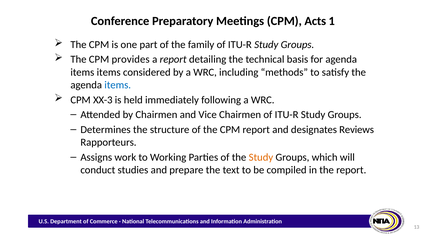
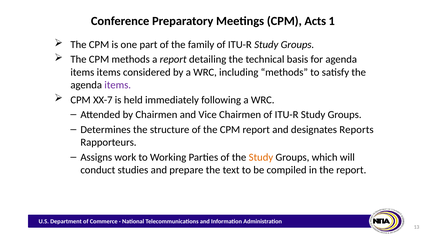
CPM provides: provides -> methods
items at (118, 85) colour: blue -> purple
XX-3: XX-3 -> XX-7
Reviews: Reviews -> Reports
